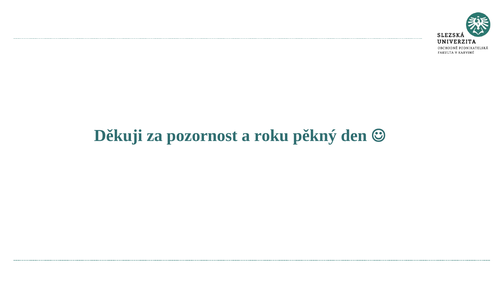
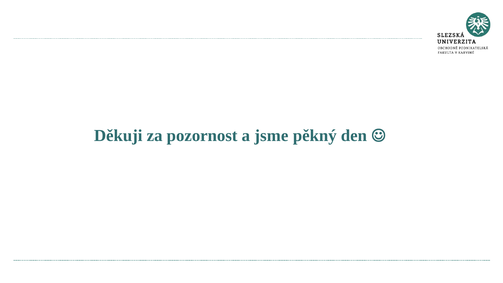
roku: roku -> jsme
